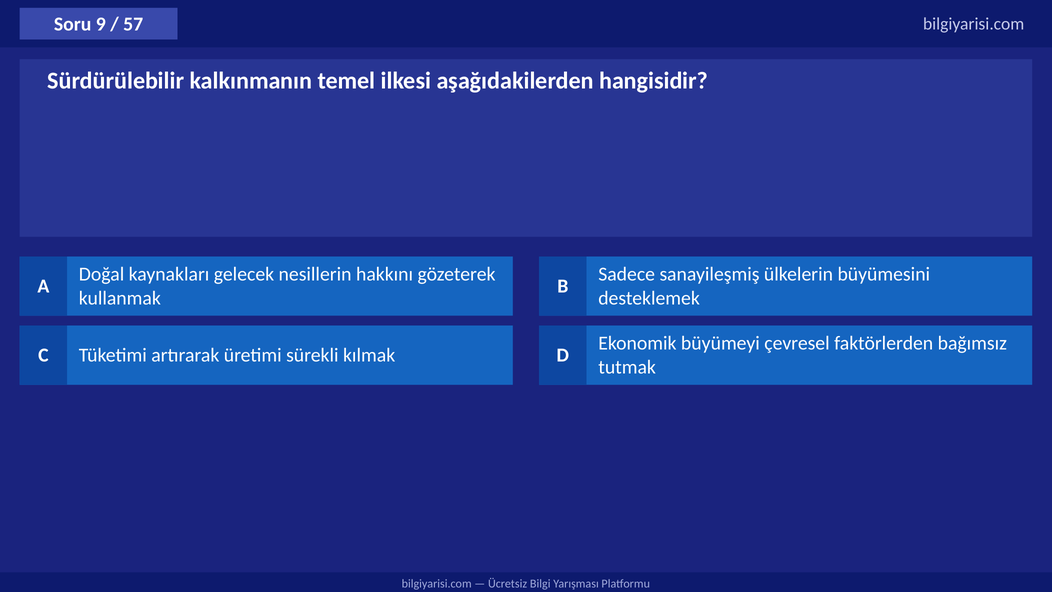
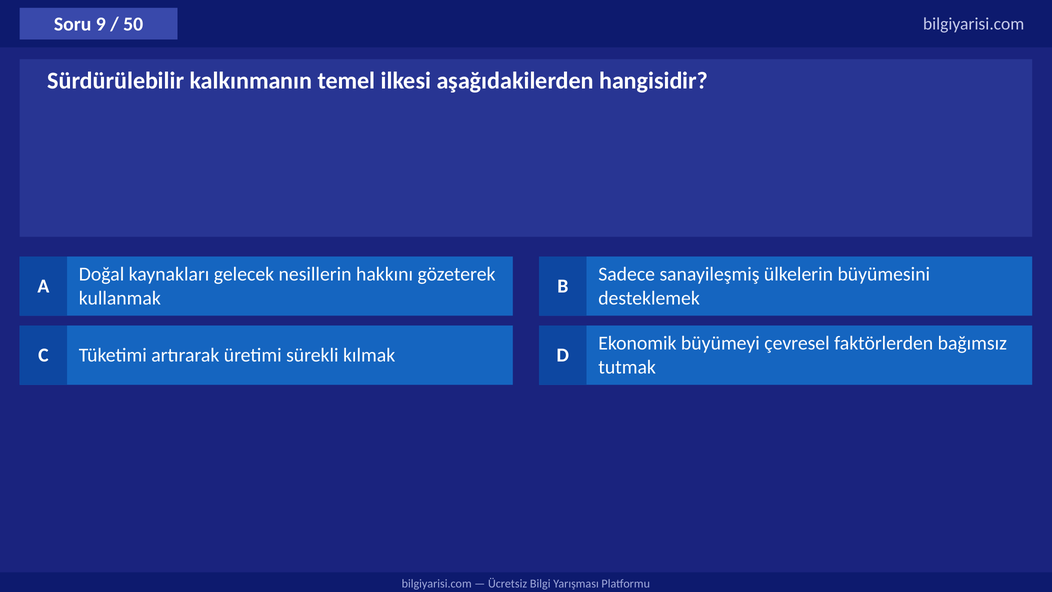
57: 57 -> 50
